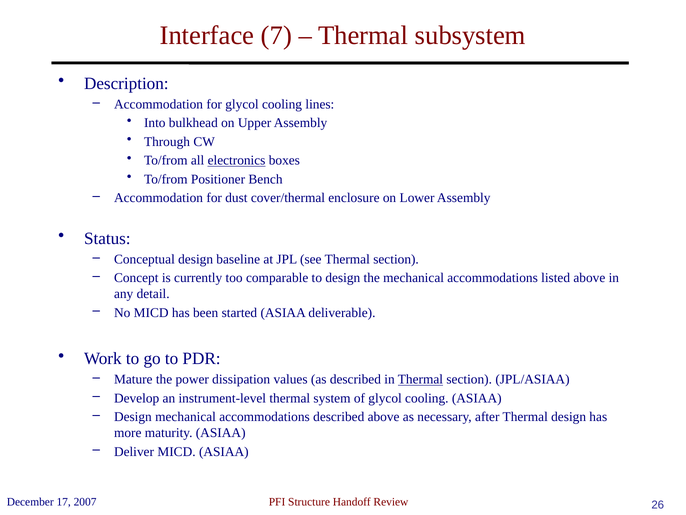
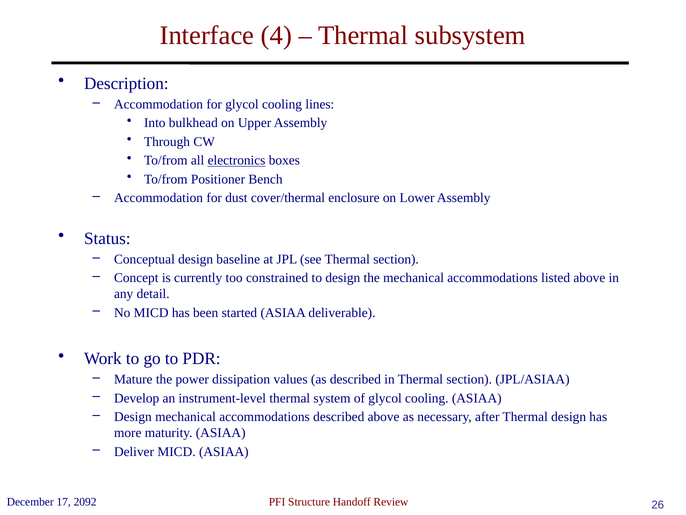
7: 7 -> 4
comparable: comparable -> constrained
Thermal at (420, 379) underline: present -> none
2007: 2007 -> 2092
